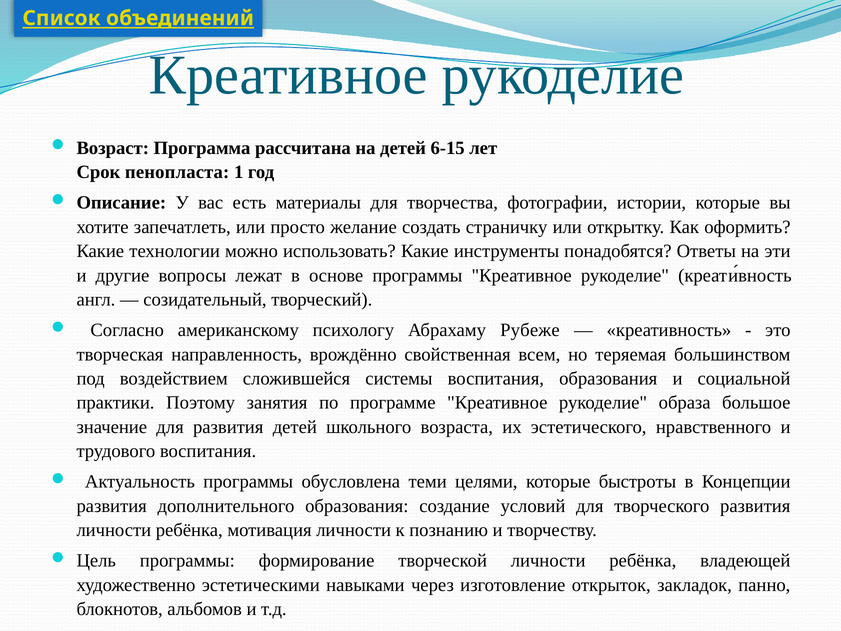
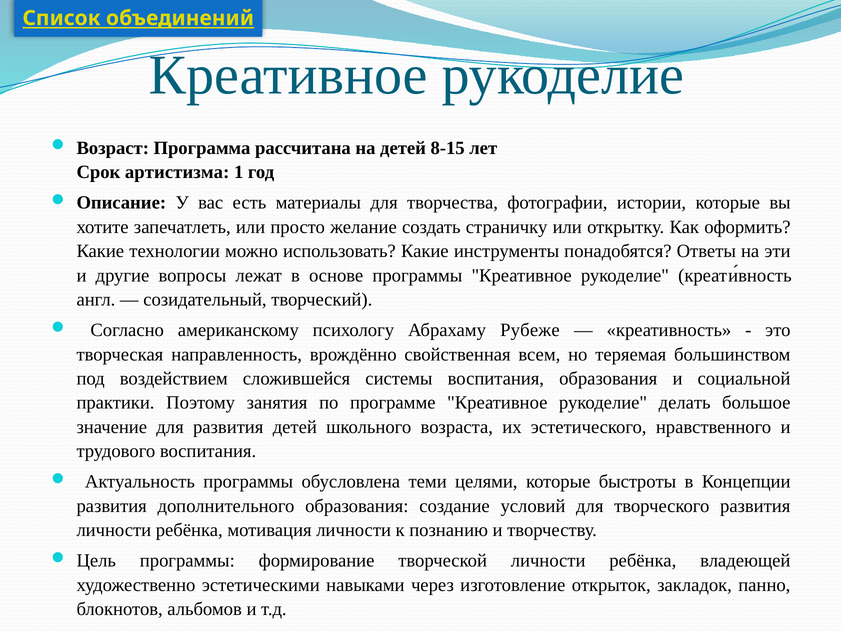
6-15: 6-15 -> 8-15
пенопласта: пенопласта -> артистизма
образа: образа -> делать
